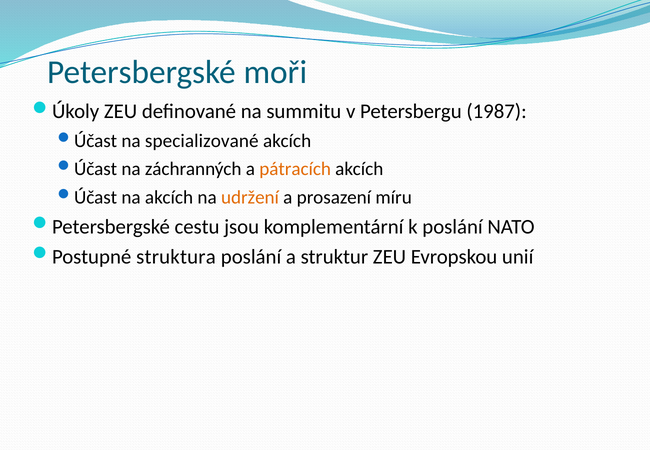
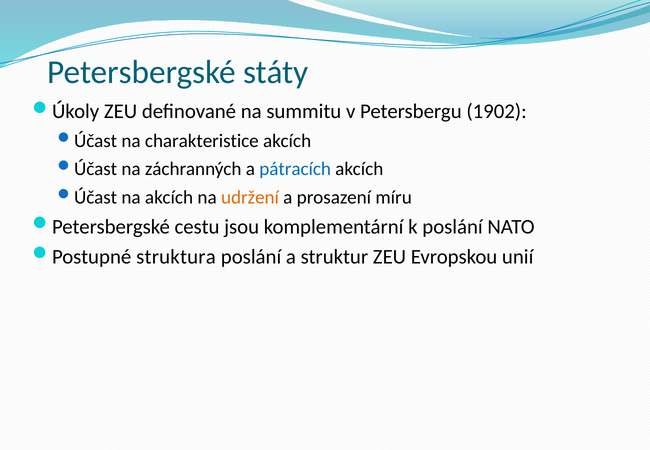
moři: moři -> státy
1987: 1987 -> 1902
specializované: specializované -> charakteristice
pátracích colour: orange -> blue
